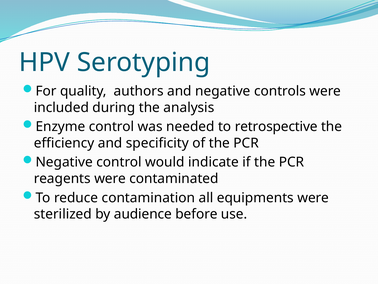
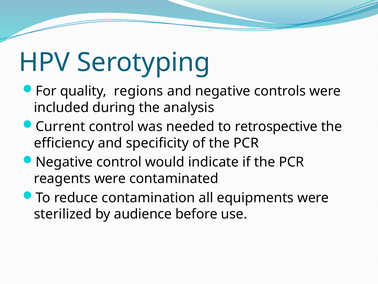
authors: authors -> regions
Enzyme: Enzyme -> Current
